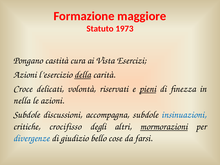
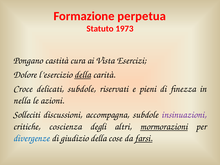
maggiore: maggiore -> perpetua
Azioni at (25, 75): Azioni -> Dolore
delicati volontà: volontà -> subdole
pieni underline: present -> none
Subdole at (27, 115): Subdole -> Solleciti
insinuazioni colour: blue -> purple
crocifisso: crocifisso -> coscienza
giudizio bello: bello -> della
farsi underline: none -> present
